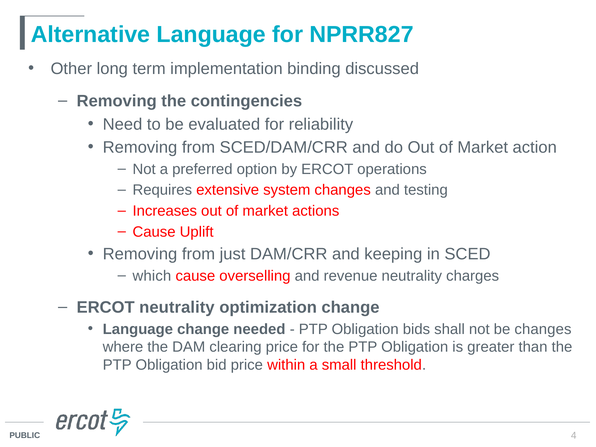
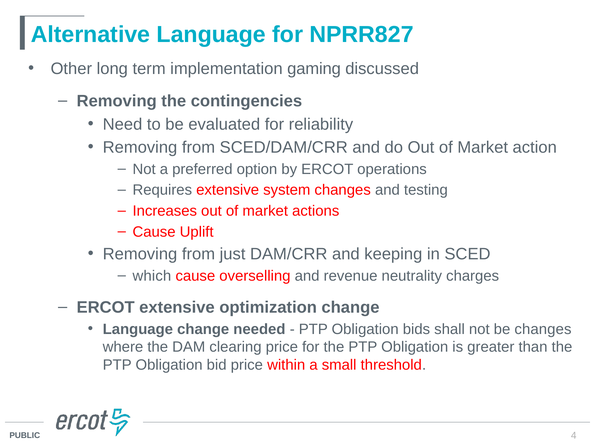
binding: binding -> gaming
ERCOT neutrality: neutrality -> extensive
